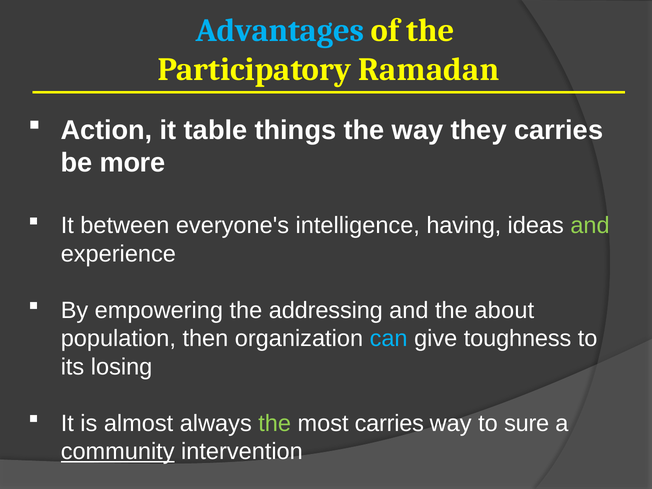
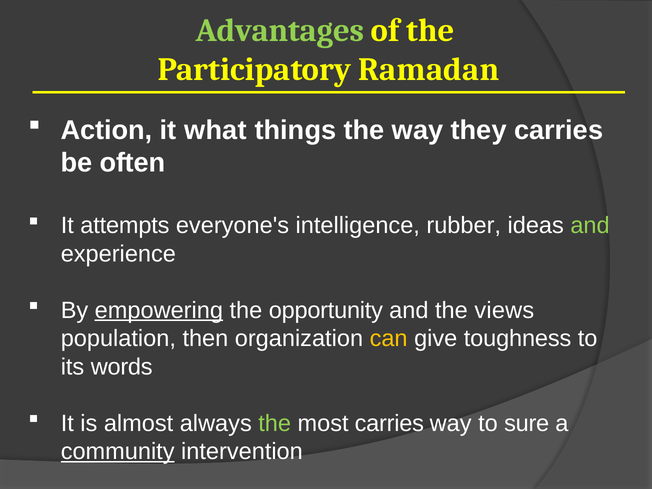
Advantages colour: light blue -> light green
table: table -> what
more: more -> often
between: between -> attempts
having: having -> rubber
empowering underline: none -> present
addressing: addressing -> opportunity
about: about -> views
can colour: light blue -> yellow
losing: losing -> words
